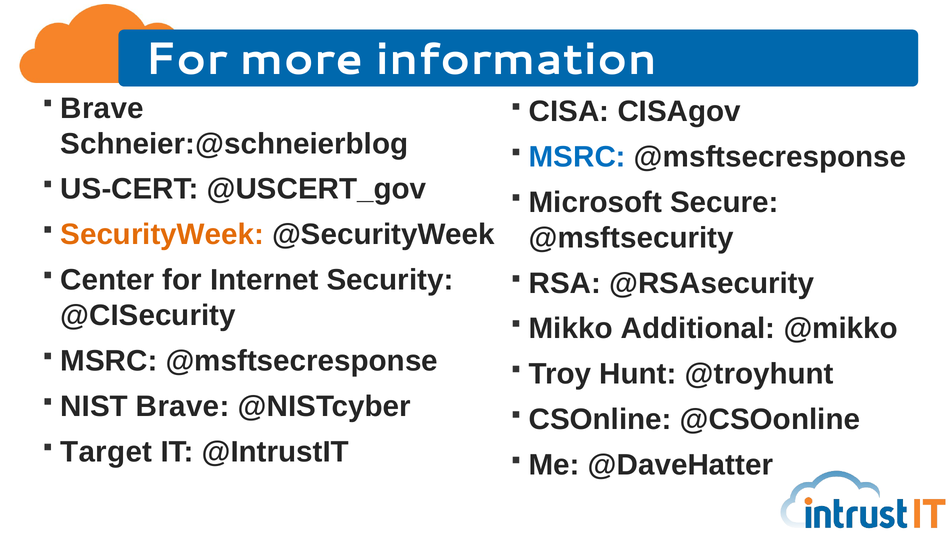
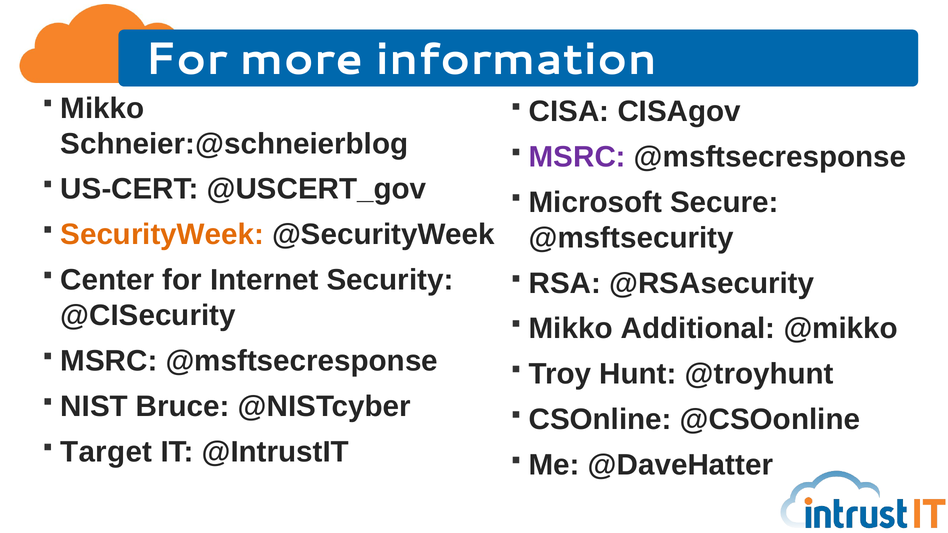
Brave at (102, 108): Brave -> Mikko
MSRC at (577, 157) colour: blue -> purple
NIST Brave: Brave -> Bruce
